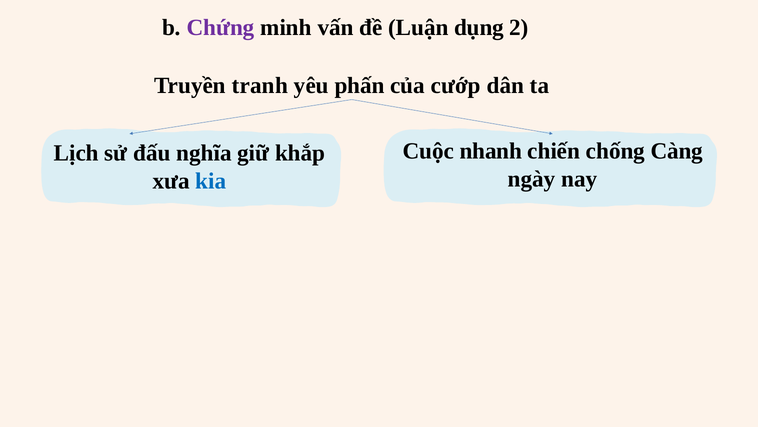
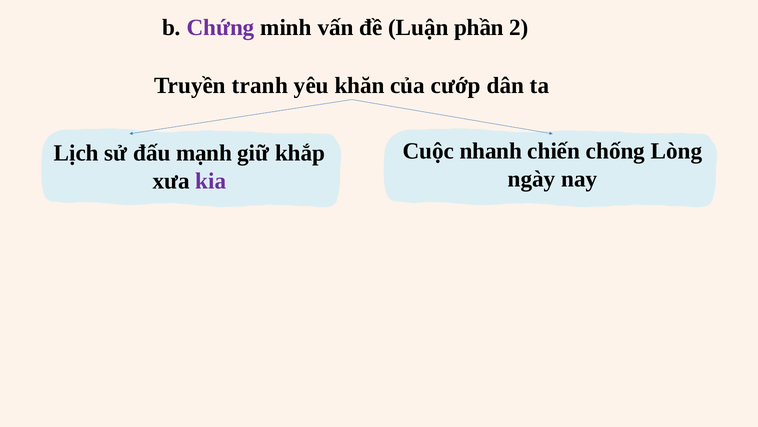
dụng: dụng -> phần
phấn: phấn -> khăn
Càng: Càng -> Lòng
nghĩa: nghĩa -> mạnh
kia colour: blue -> purple
